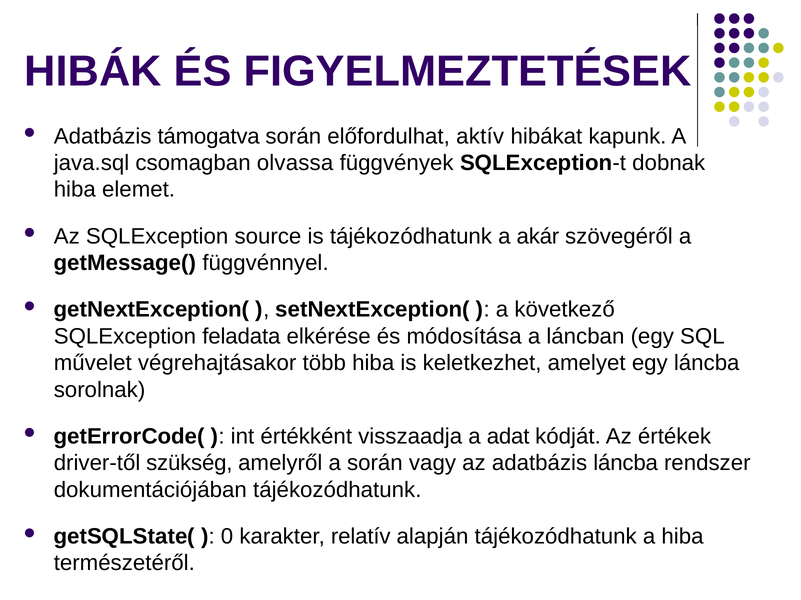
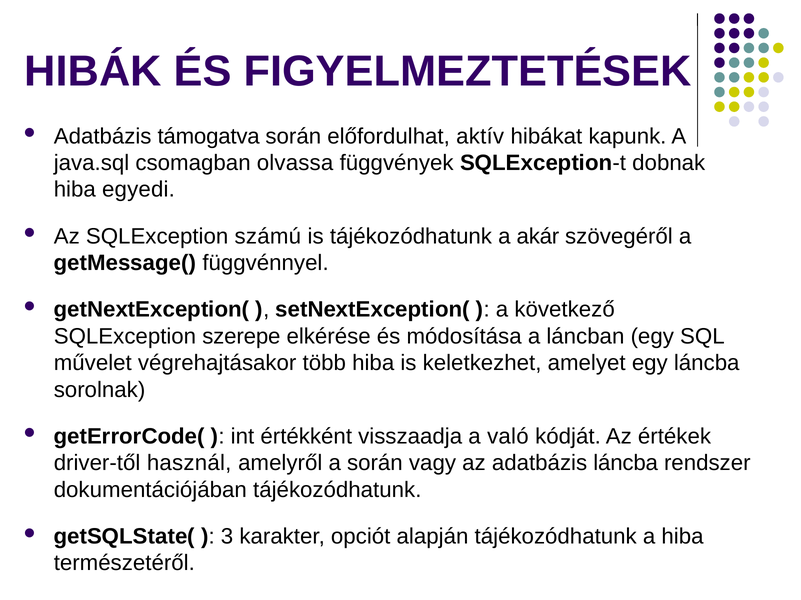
elemet: elemet -> egyedi
source: source -> számú
feladata: feladata -> szerepe
adat: adat -> való
szükség: szükség -> használ
0: 0 -> 3
relatív: relatív -> opciót
